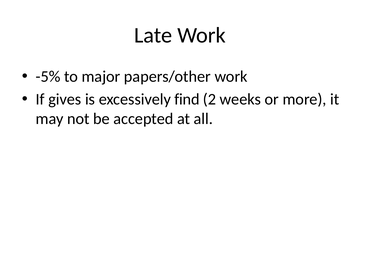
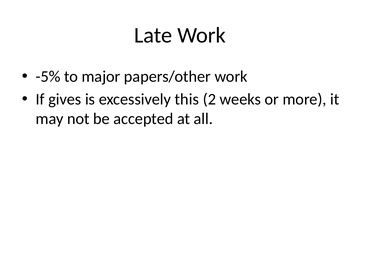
find: find -> this
